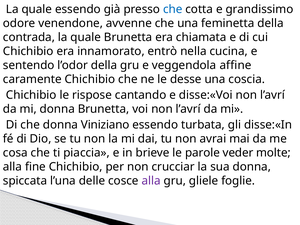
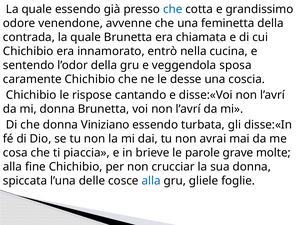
affine: affine -> sposa
veder: veder -> grave
alla at (151, 181) colour: purple -> blue
